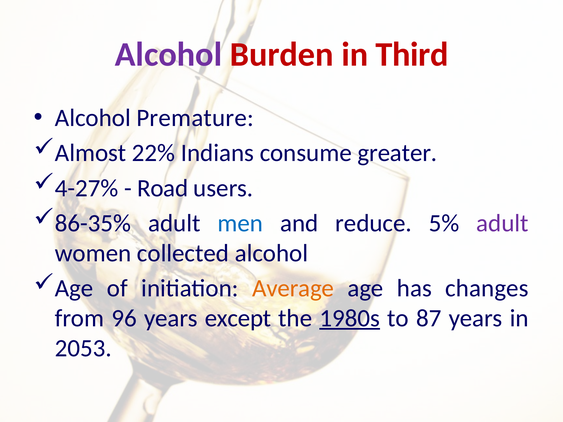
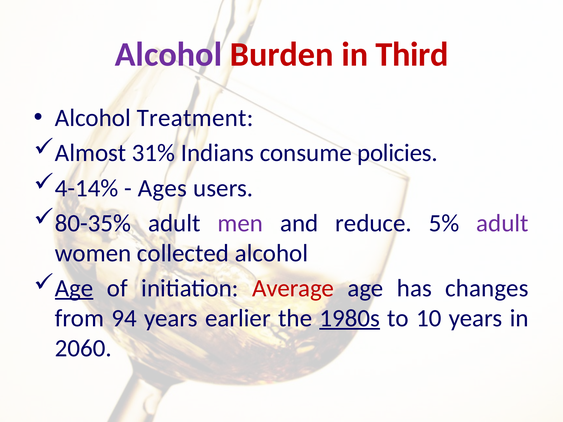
Premature: Premature -> Treatment
22%: 22% -> 31%
greater: greater -> policies
4-27%: 4-27% -> 4-14%
Road: Road -> Ages
86-35%: 86-35% -> 80-35%
men colour: blue -> purple
Age at (74, 288) underline: none -> present
Average colour: orange -> red
96: 96 -> 94
except: except -> earlier
87: 87 -> 10
2053: 2053 -> 2060
